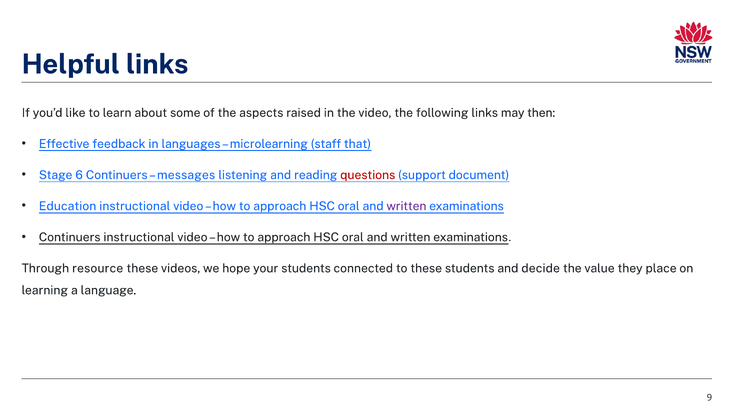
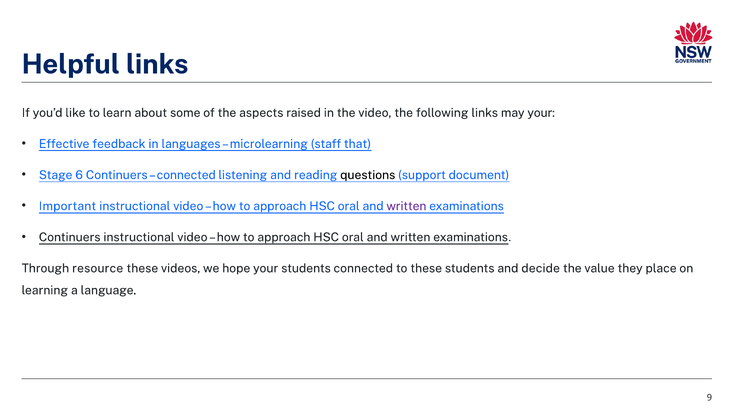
may then: then -> your
messages at (186, 175): messages -> connected
questions colour: red -> black
Education: Education -> Important
